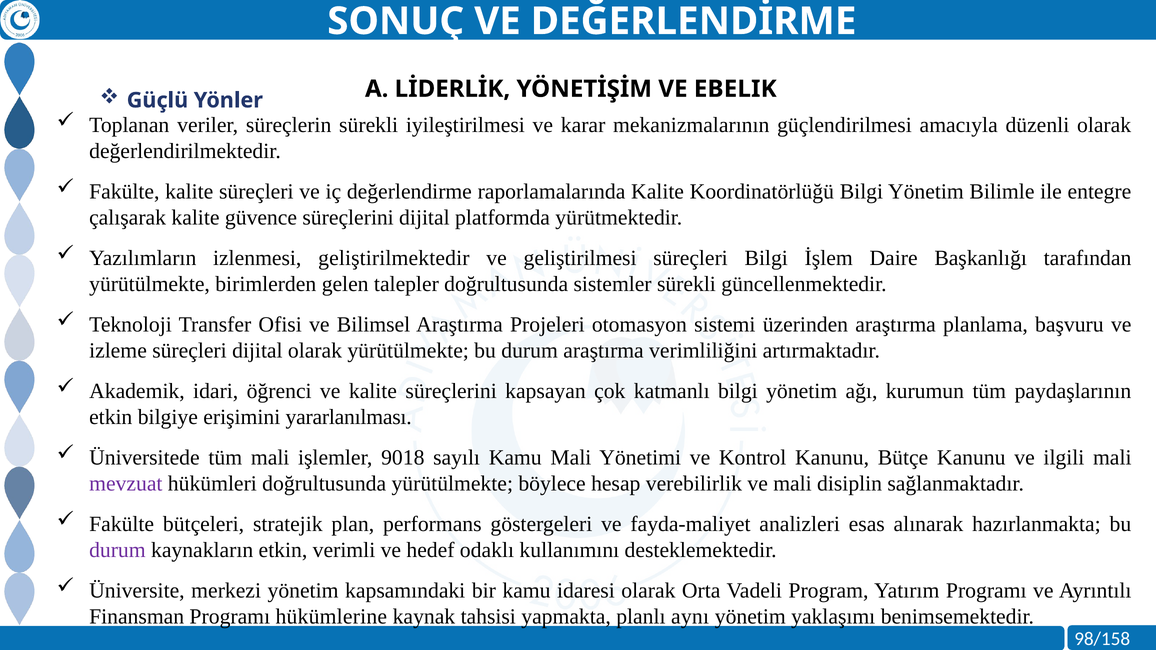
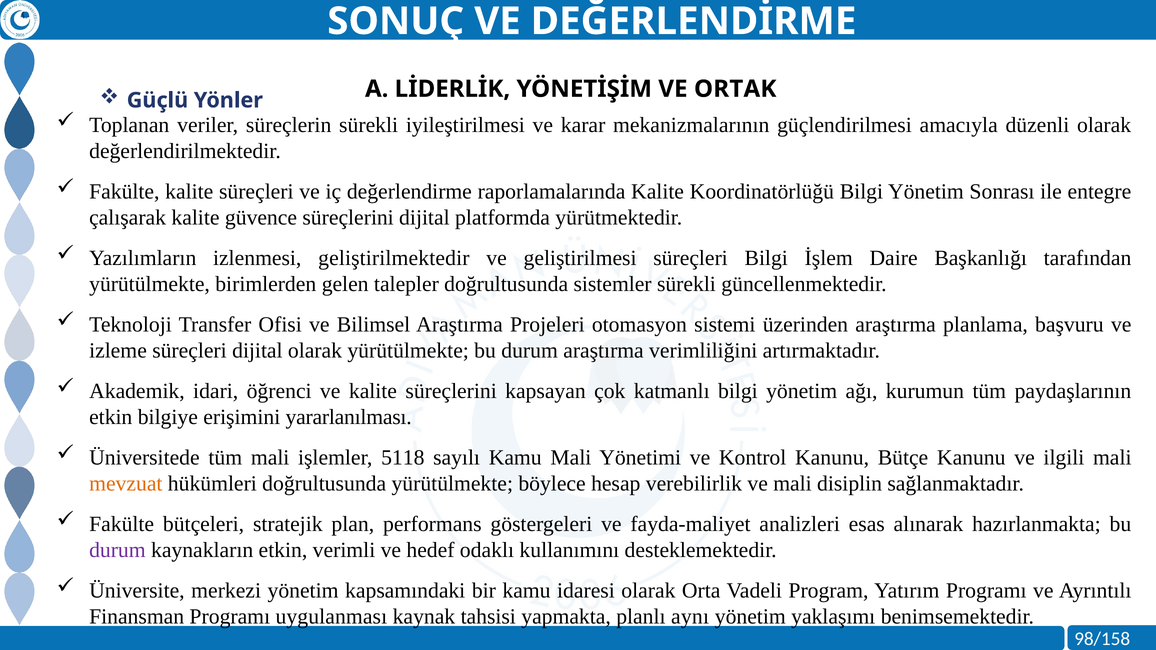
EBELIK: EBELIK -> ORTAK
Bilimle: Bilimle -> Sonrası
9018: 9018 -> 5118
mevzuat colour: purple -> orange
hükümlerine: hükümlerine -> uygulanması
